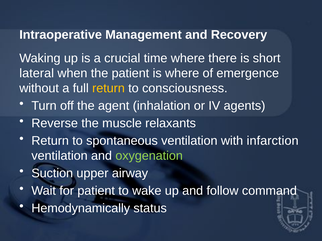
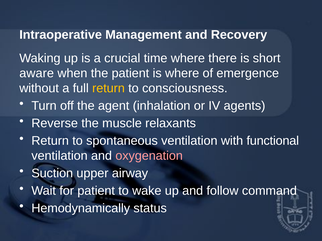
lateral: lateral -> aware
infarction: infarction -> functional
oxygenation colour: light green -> pink
